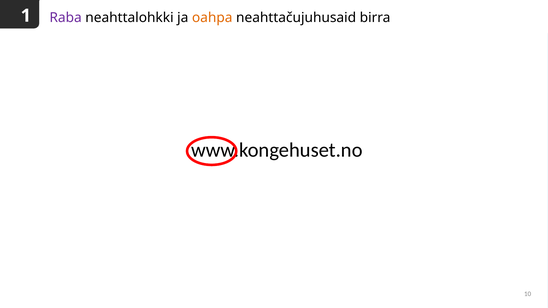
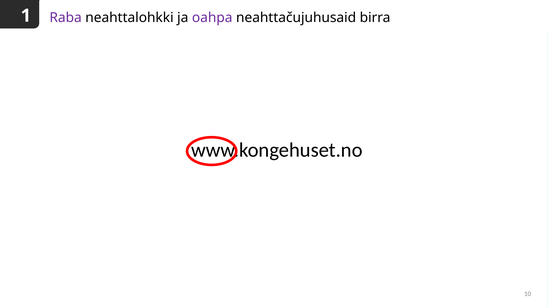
oahpa colour: orange -> purple
